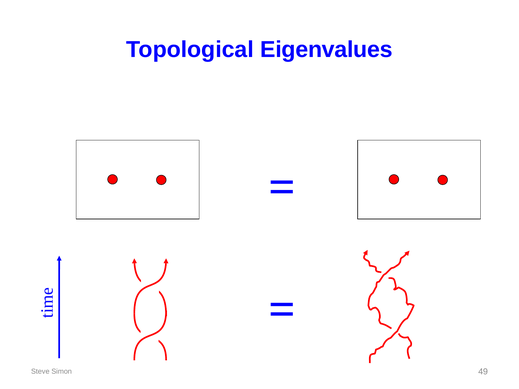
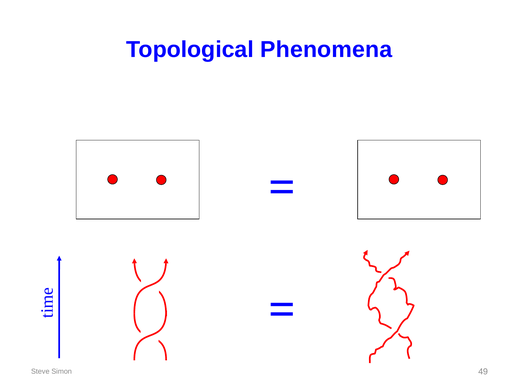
Eigenvalues: Eigenvalues -> Phenomena
